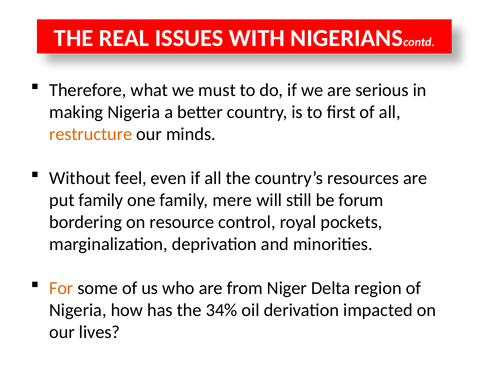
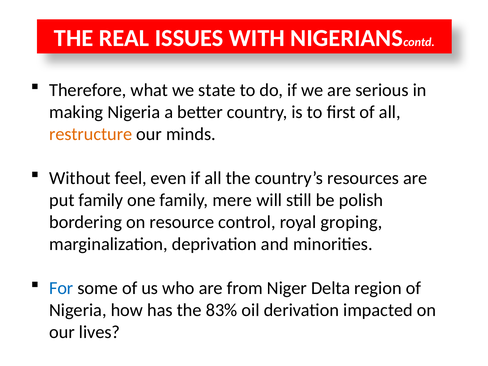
must: must -> state
forum: forum -> polish
pockets: pockets -> groping
For colour: orange -> blue
34%: 34% -> 83%
